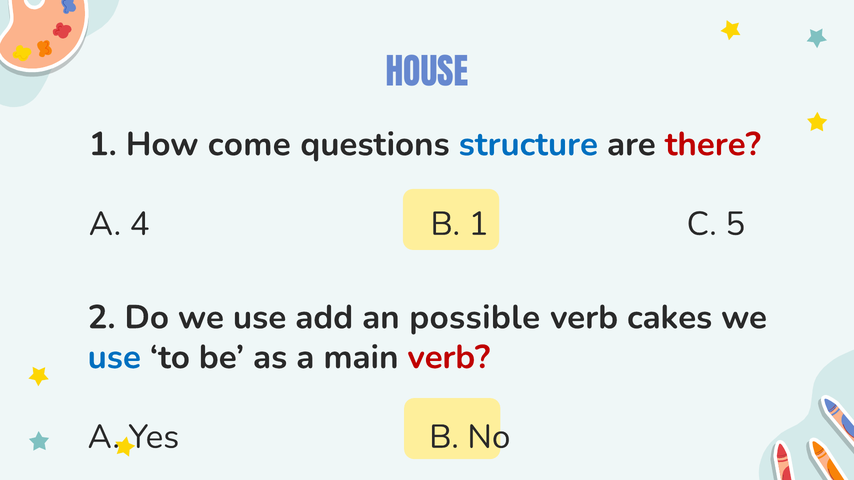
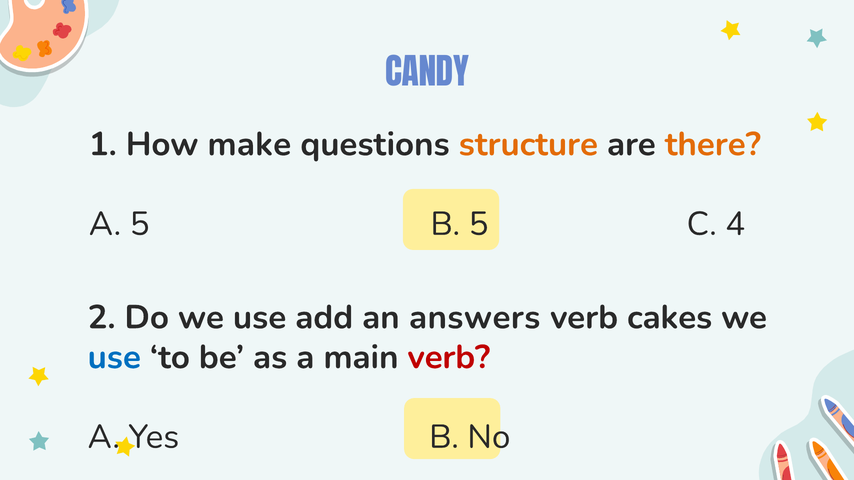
HOUSE: HOUSE -> CANDY
come: come -> make
structure colour: blue -> orange
there colour: red -> orange
A 4: 4 -> 5
B 1: 1 -> 5
5: 5 -> 4
possible: possible -> answers
